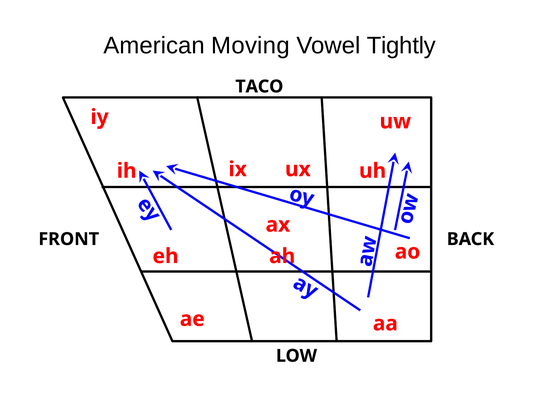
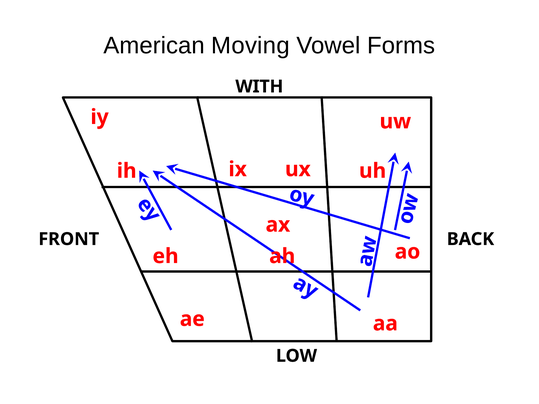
Tightly: Tightly -> Forms
TACO: TACO -> WITH
